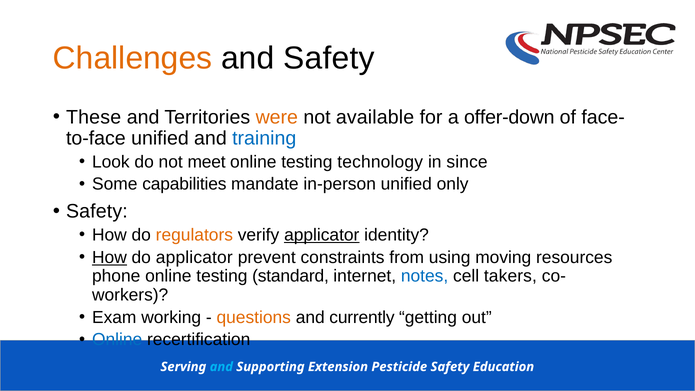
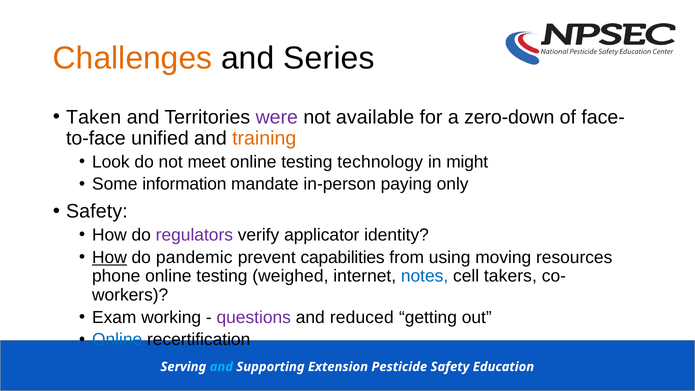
and Safety: Safety -> Series
These: These -> Taken
were colour: orange -> purple
offer-down: offer-down -> zero-down
training colour: blue -> orange
since: since -> might
capabilities: capabilities -> information
in-person unified: unified -> paying
regulators colour: orange -> purple
applicator at (322, 235) underline: present -> none
do applicator: applicator -> pandemic
constraints: constraints -> capabilities
standard: standard -> weighed
questions colour: orange -> purple
currently: currently -> reduced
